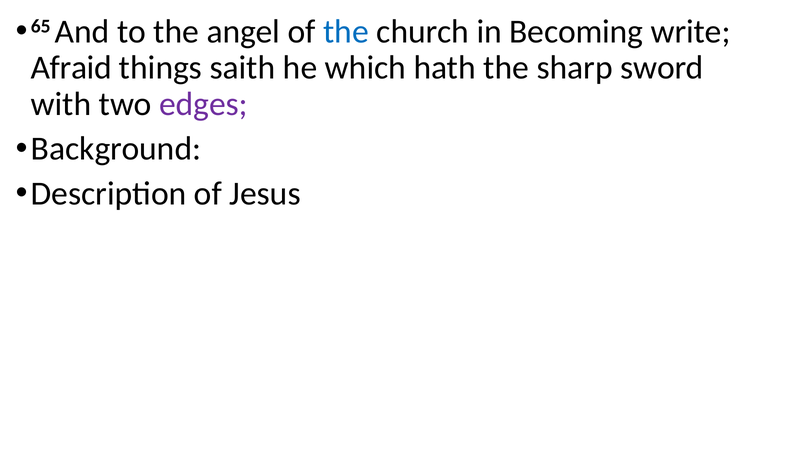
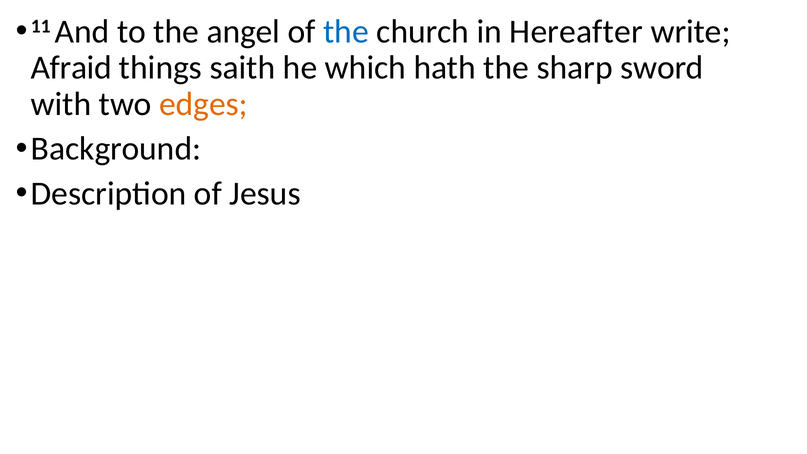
65: 65 -> 11
Becoming: Becoming -> Hereafter
edges colour: purple -> orange
